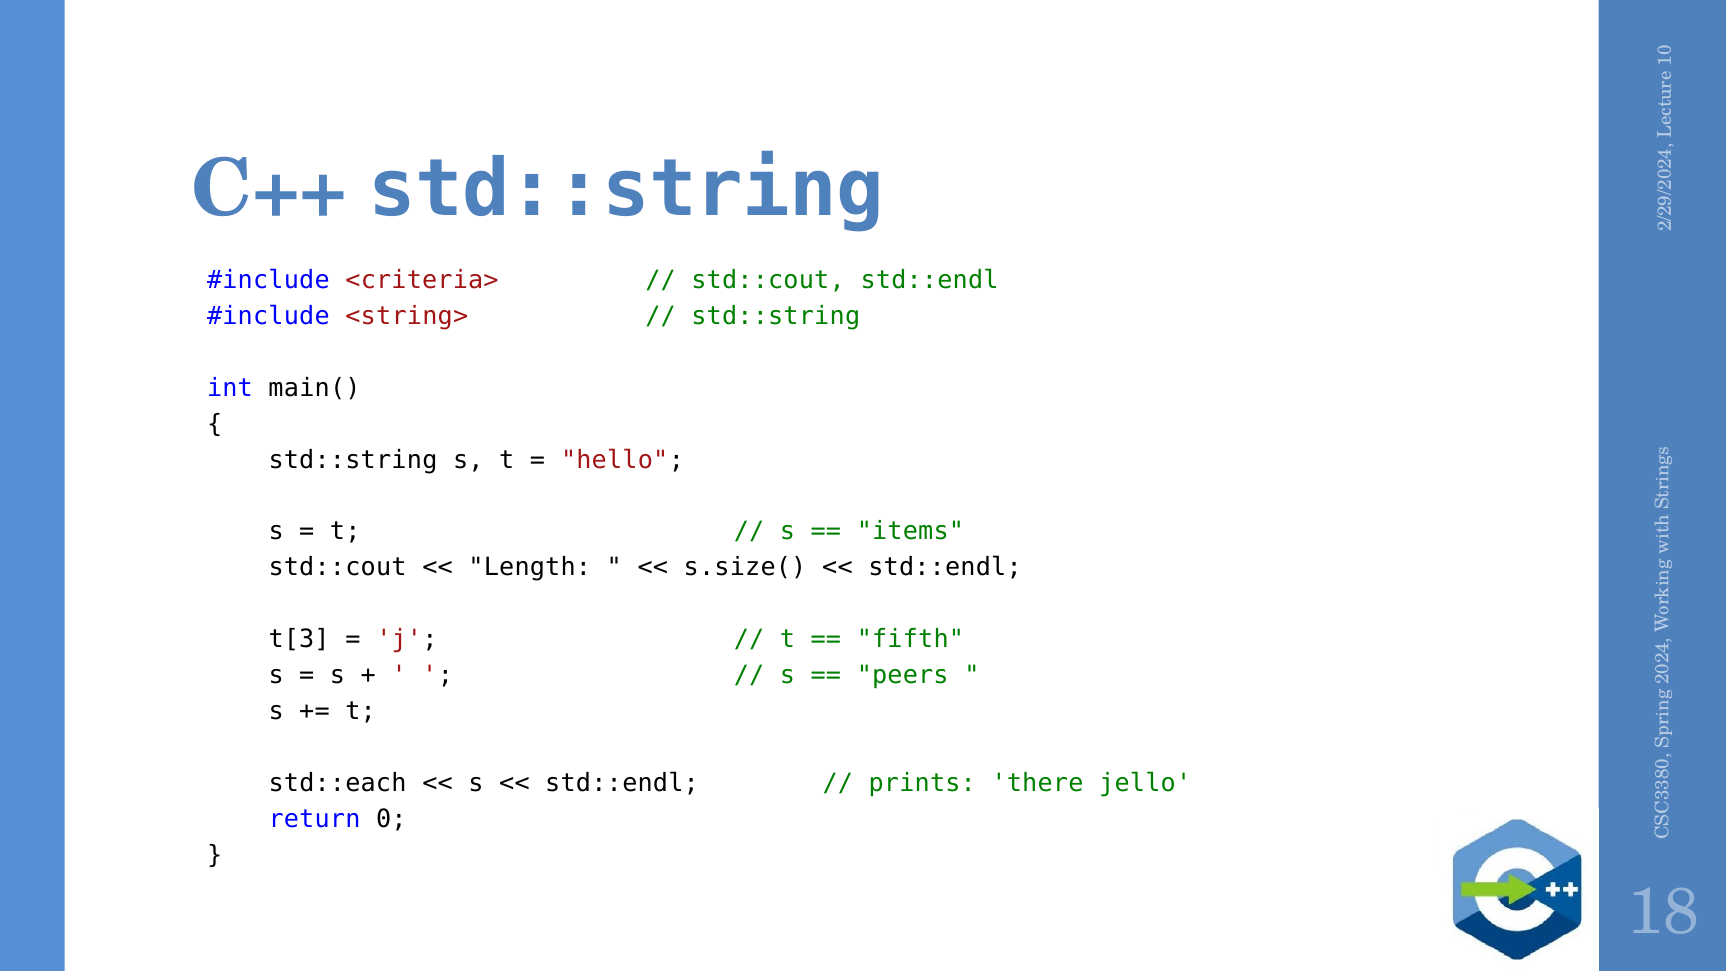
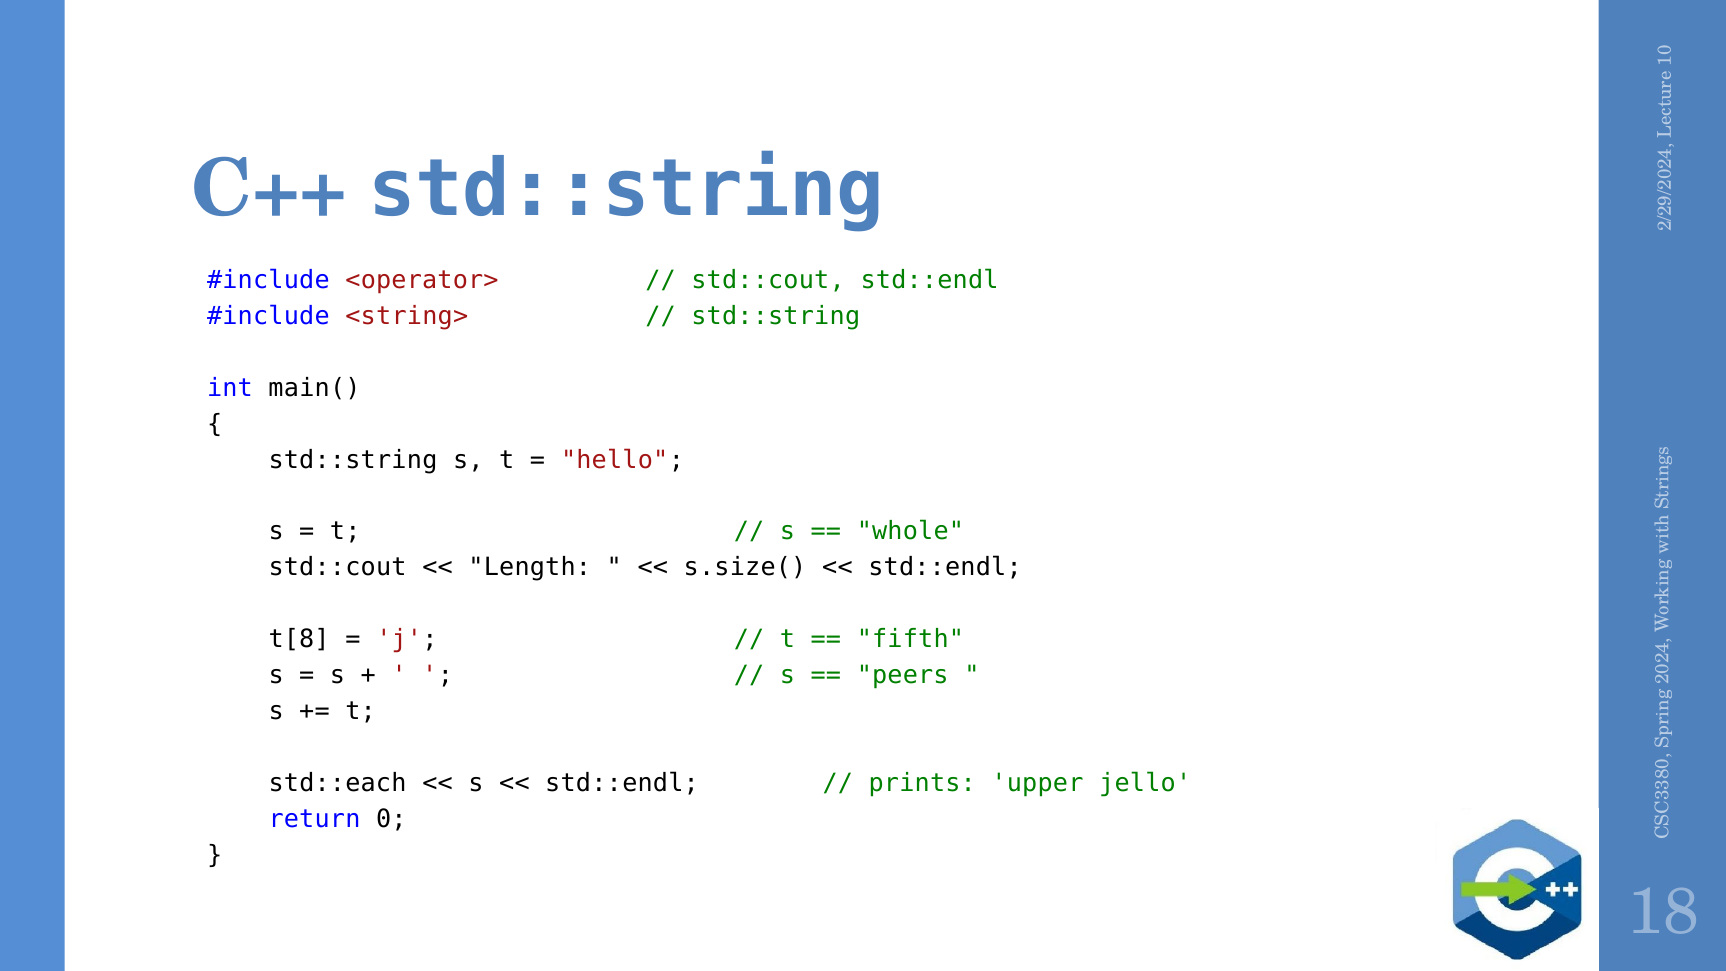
<criteria>: <criteria> -> <operator>
items: items -> whole
t[3: t[3 -> t[8
there: there -> upper
